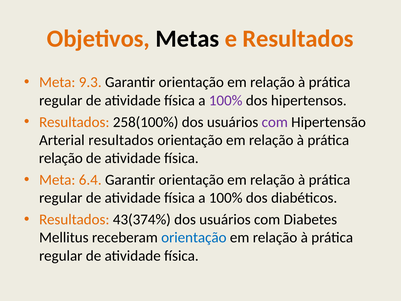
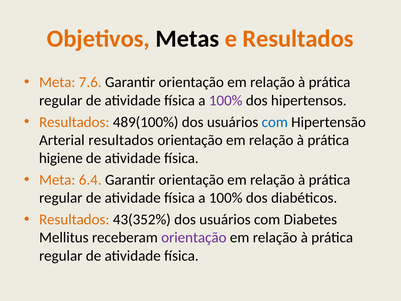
9.3: 9.3 -> 7.6
258(100%: 258(100% -> 489(100%
com at (275, 122) colour: purple -> blue
relação at (61, 158): relação -> higiene
43(374%: 43(374% -> 43(352%
orientação at (194, 237) colour: blue -> purple
